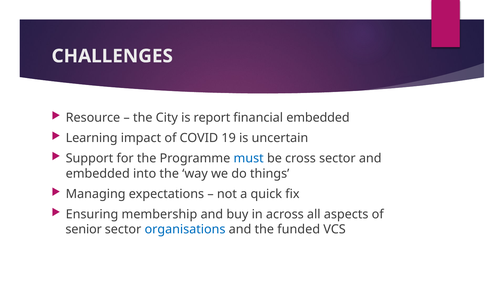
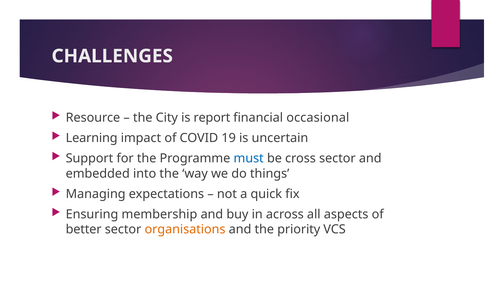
financial embedded: embedded -> occasional
senior: senior -> better
organisations colour: blue -> orange
funded: funded -> priority
